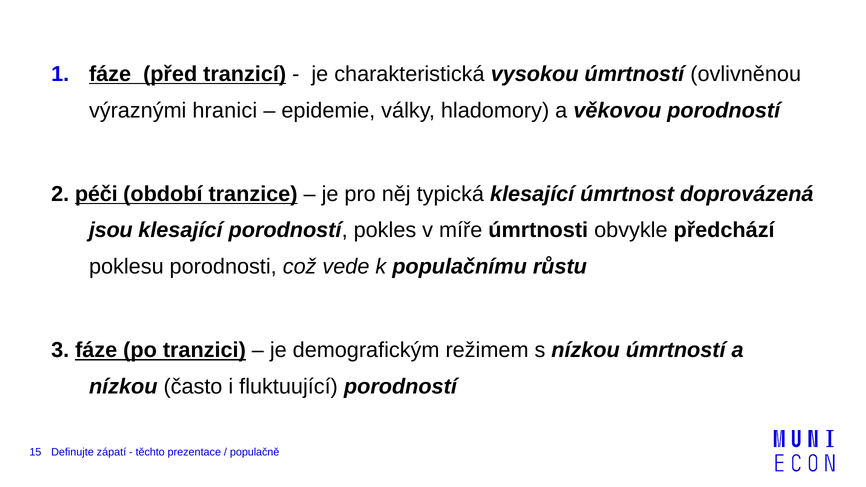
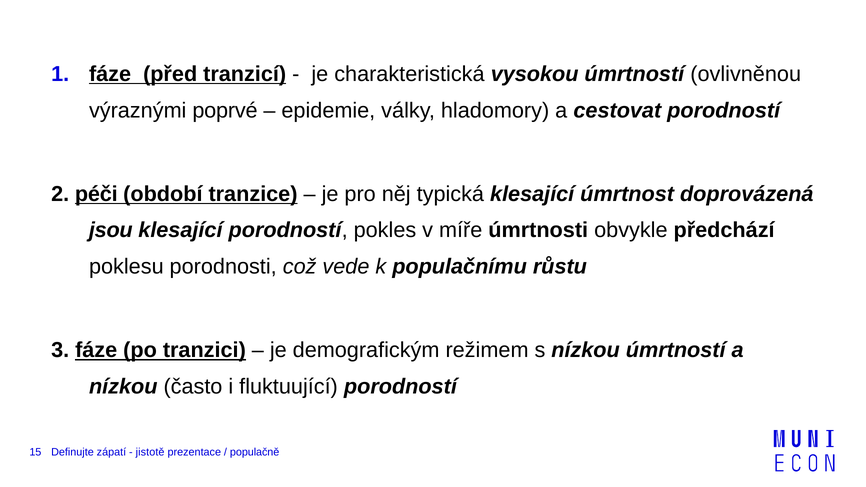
hranici: hranici -> poprvé
věkovou: věkovou -> cestovat
těchto: těchto -> jistotě
